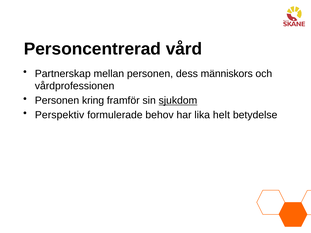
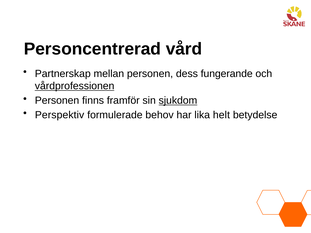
människors: människors -> fungerande
vårdprofessionen underline: none -> present
kring: kring -> finns
